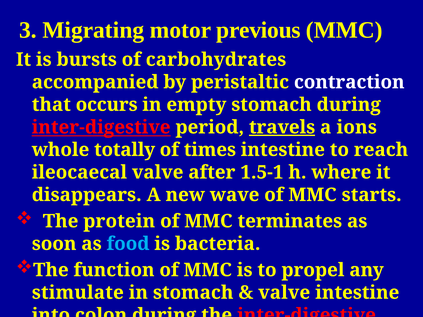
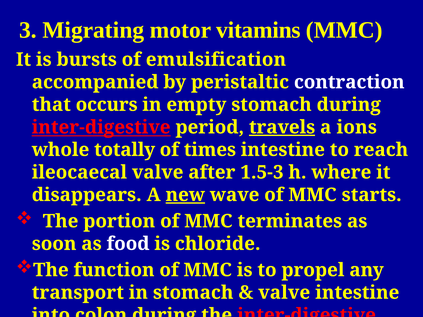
previous: previous -> vitamins
carbohydrates: carbohydrates -> emulsification
1.5-1: 1.5-1 -> 1.5-3
new underline: none -> present
protein: protein -> portion
food colour: light blue -> white
bacteria: bacteria -> chloride
stimulate: stimulate -> transport
